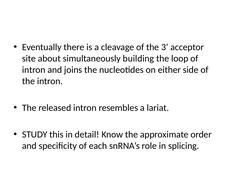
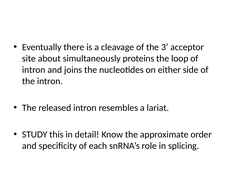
building: building -> proteins
